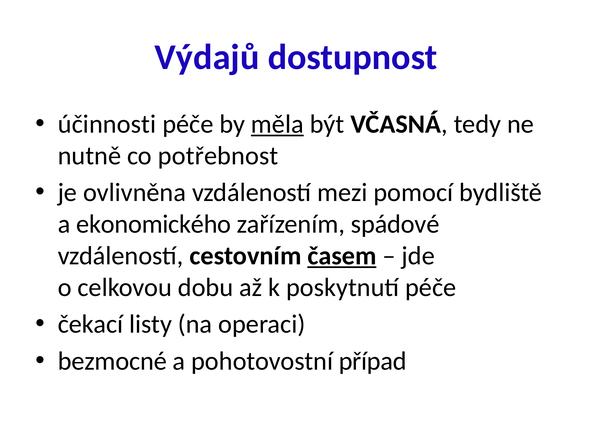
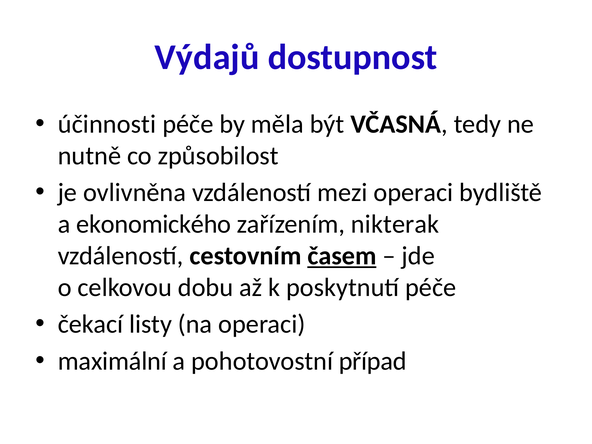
měla underline: present -> none
potřebnost: potřebnost -> způsobilost
mezi pomocí: pomocí -> operaci
spádové: spádové -> nikterak
bezmocné: bezmocné -> maximální
